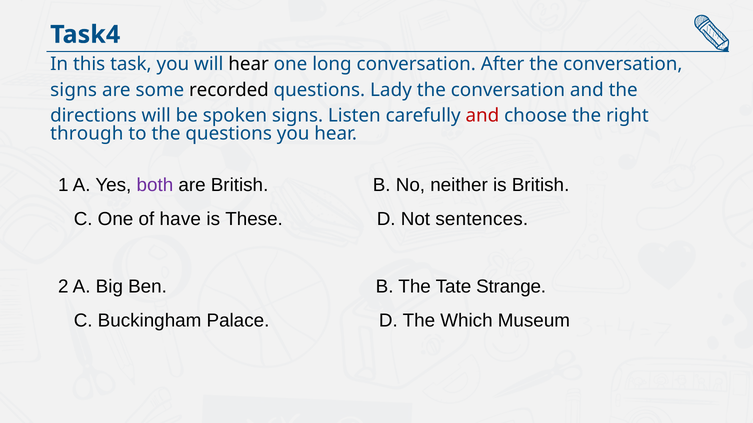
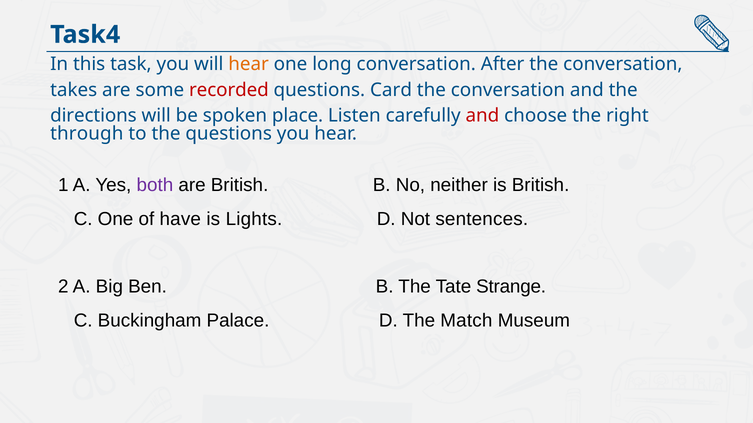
hear at (249, 64) colour: black -> orange
signs at (74, 90): signs -> takes
recorded colour: black -> red
Lady: Lady -> Card
spoken signs: signs -> place
These: These -> Lights
Which: Which -> Match
